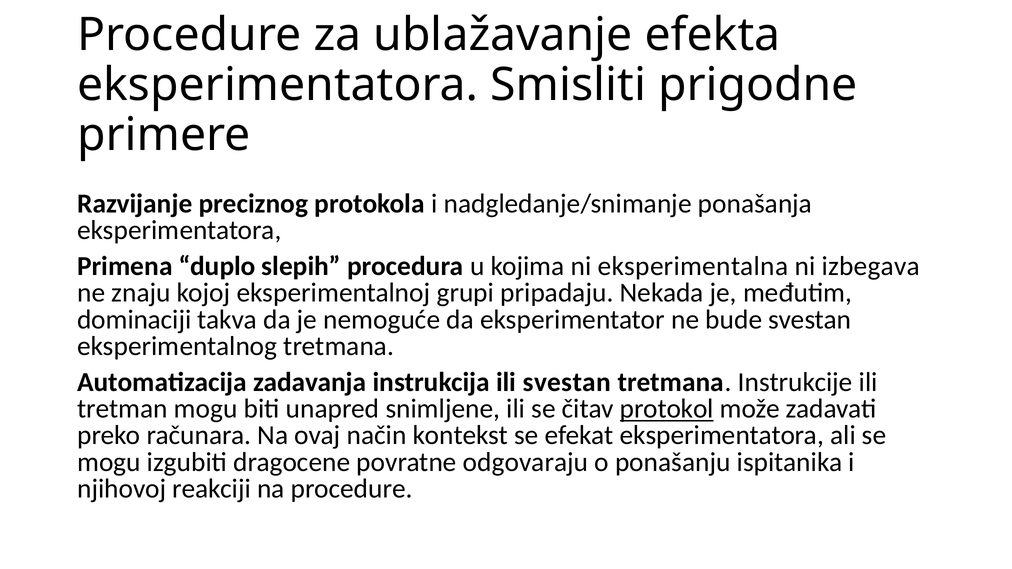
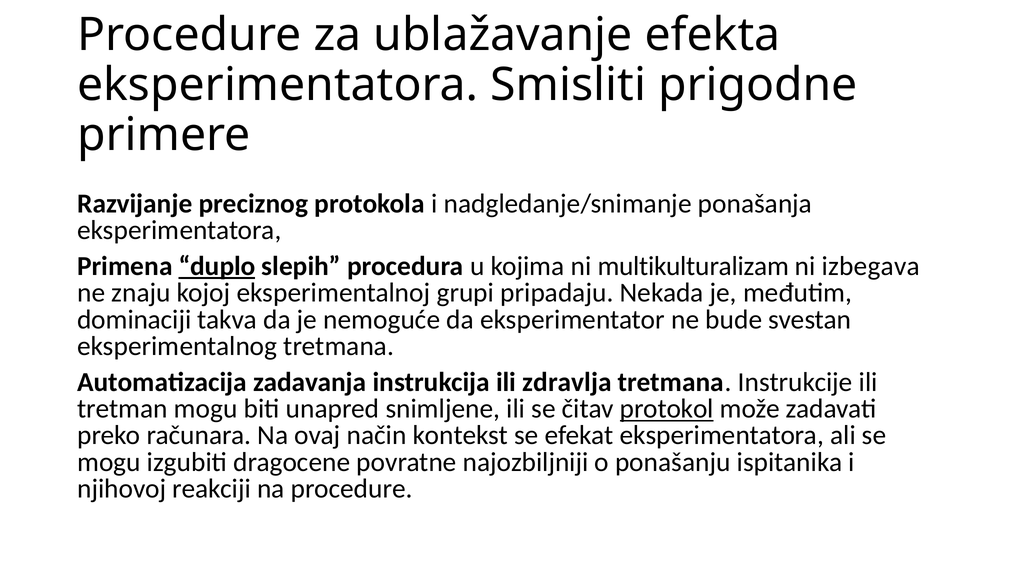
duplo underline: none -> present
eksperimentalna: eksperimentalna -> multikulturalizam
ili svestan: svestan -> zdravlja
odgovaraju: odgovaraju -> najozbiljniji
